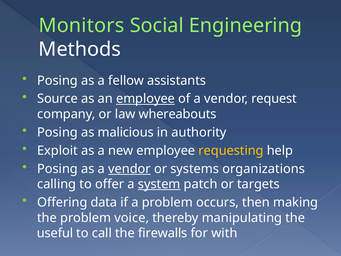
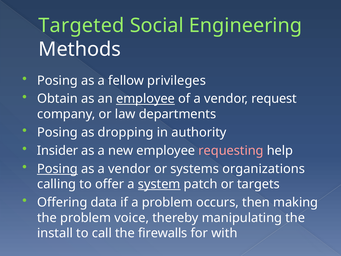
Monitors: Monitors -> Targeted
assistants: assistants -> privileges
Source: Source -> Obtain
whereabouts: whereabouts -> departments
malicious: malicious -> dropping
Exploit: Exploit -> Insider
requesting colour: yellow -> pink
Posing at (57, 169) underline: none -> present
vendor at (129, 169) underline: present -> none
useful: useful -> install
